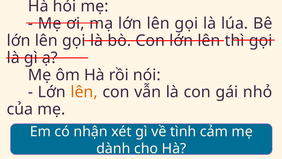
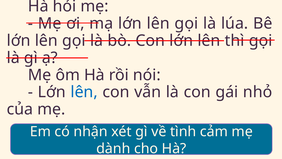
lên at (84, 92) colour: orange -> blue
